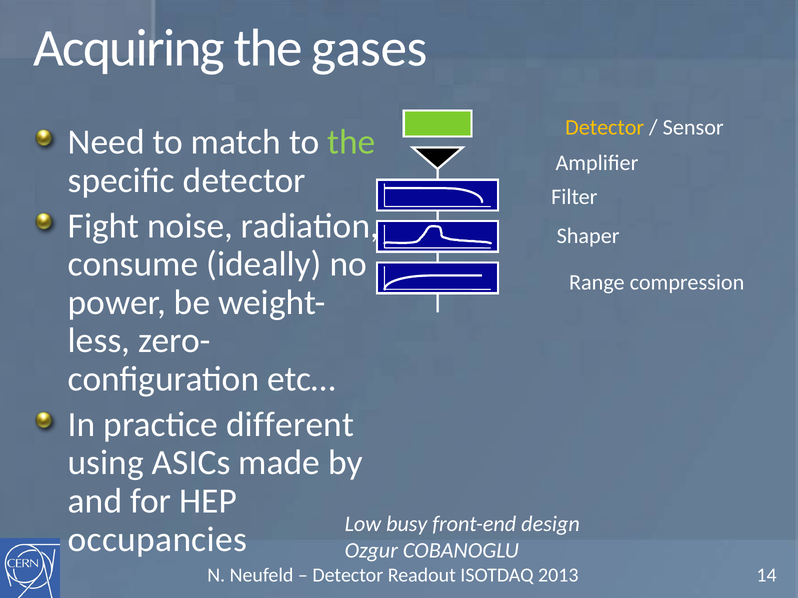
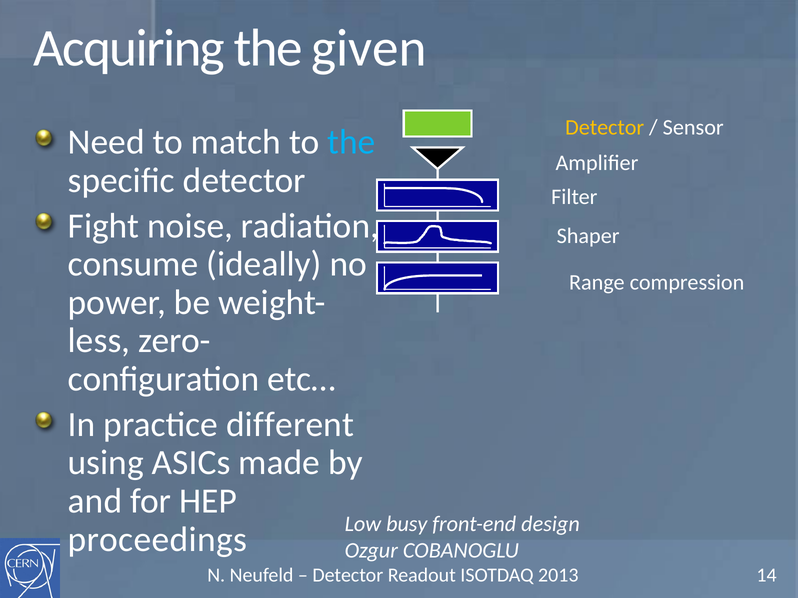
gases: gases -> given
the at (351, 142) colour: light green -> light blue
occupancies: occupancies -> proceedings
